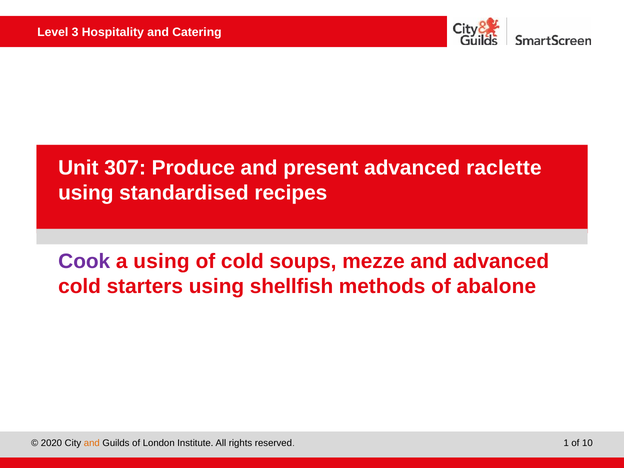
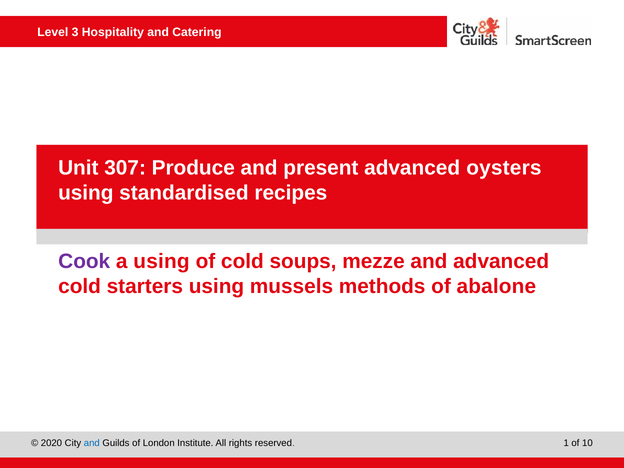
raclette: raclette -> oysters
shellfish: shellfish -> mussels
and at (92, 443) colour: orange -> blue
